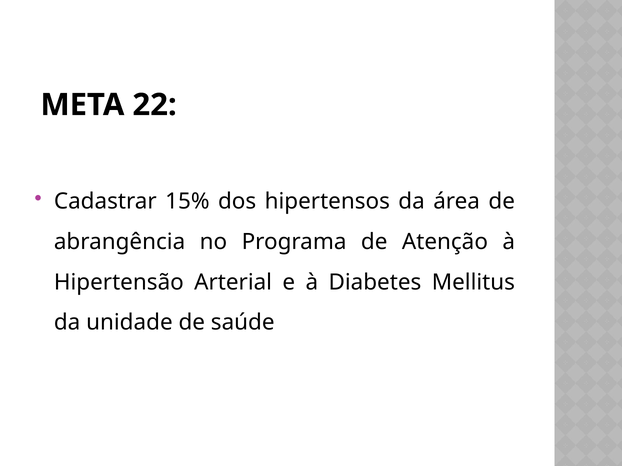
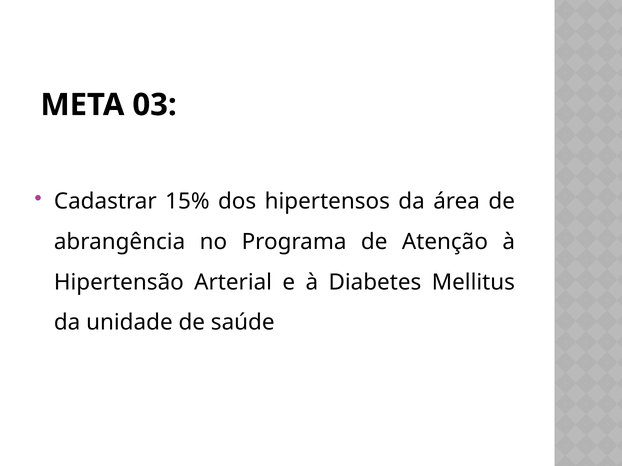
22: 22 -> 03
